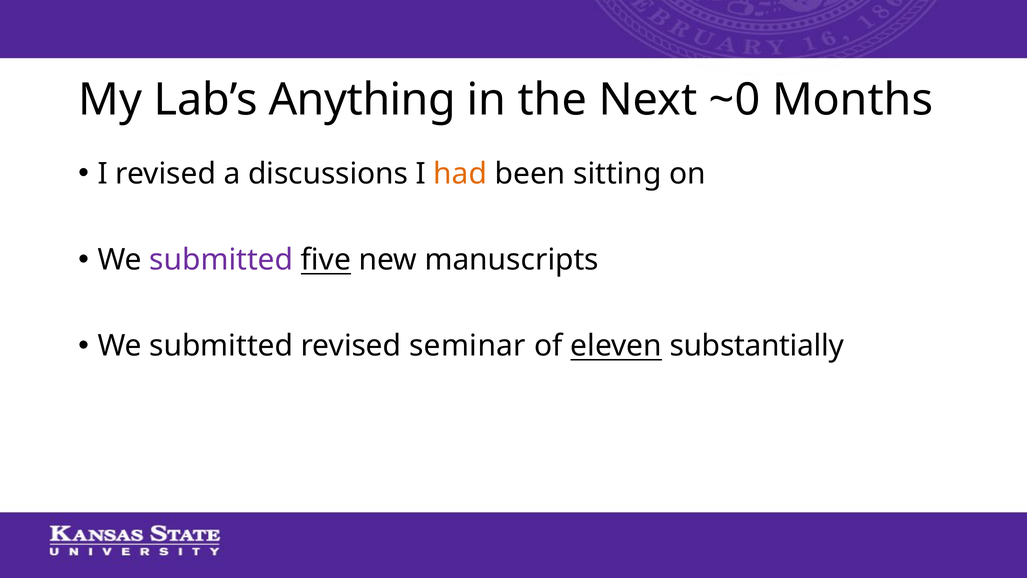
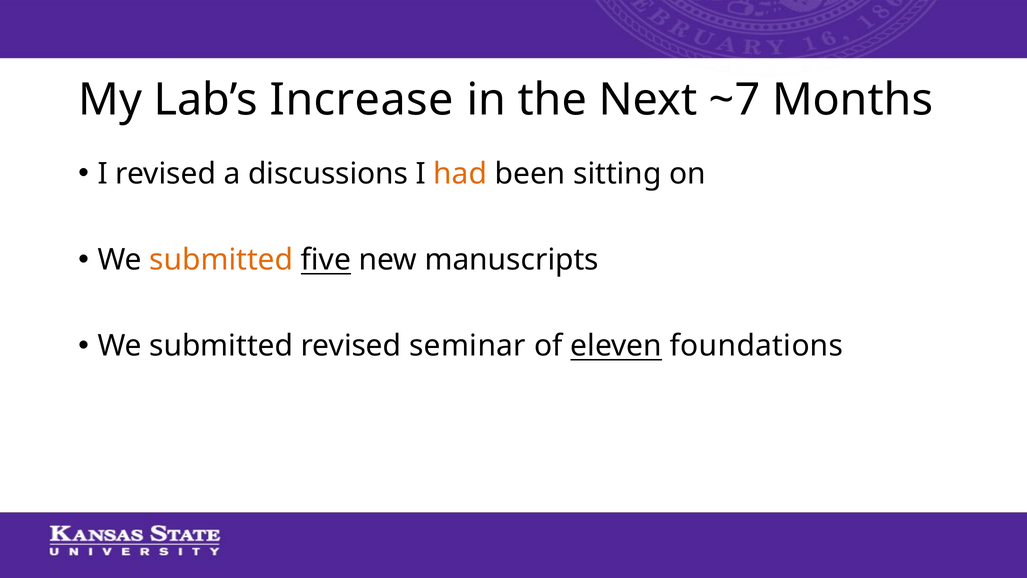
Anything: Anything -> Increase
~0: ~0 -> ~7
submitted at (221, 260) colour: purple -> orange
substantially: substantially -> foundations
